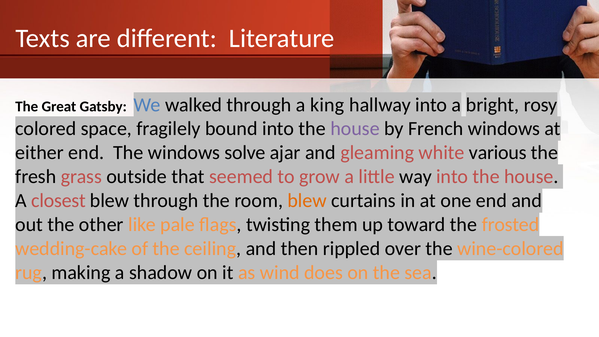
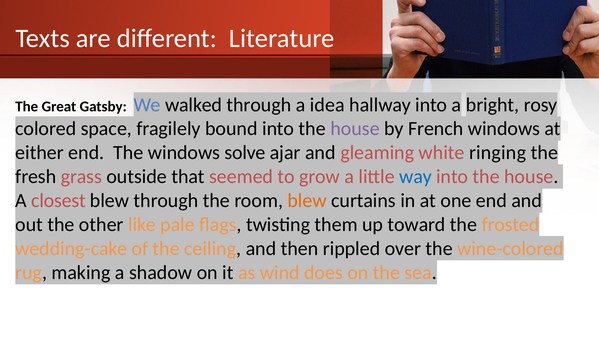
king: king -> idea
various: various -> ringing
way colour: black -> blue
